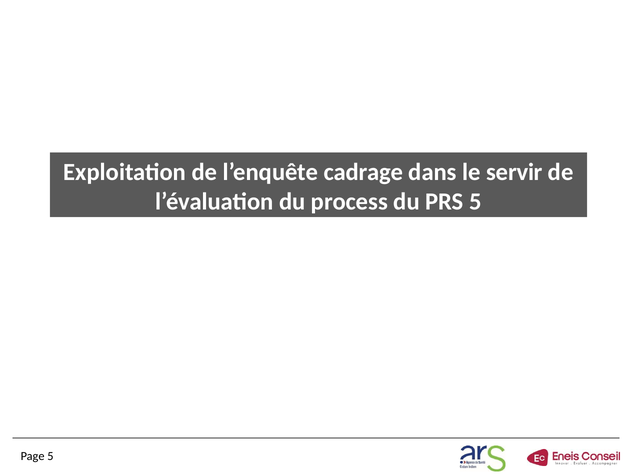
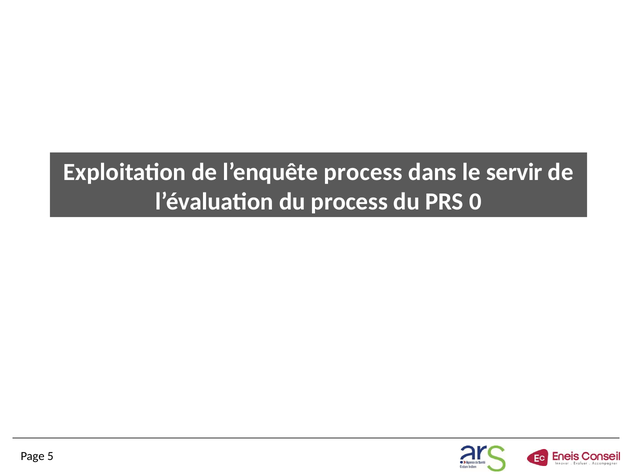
l’enquête cadrage: cadrage -> process
PRS 5: 5 -> 0
